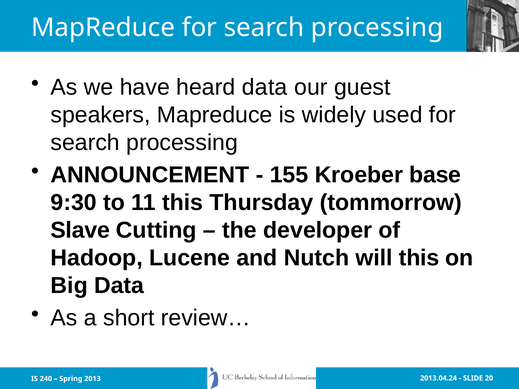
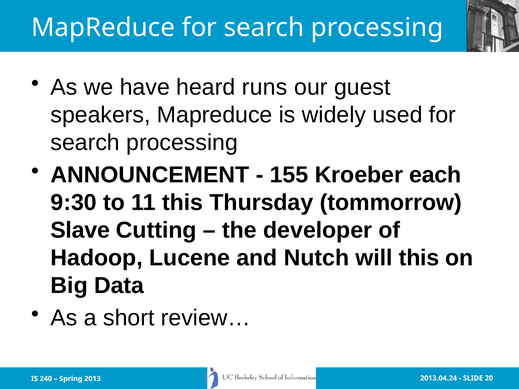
heard data: data -> runs
base: base -> each
